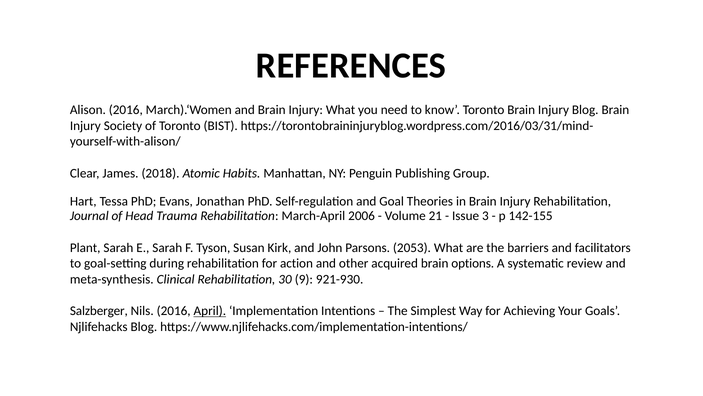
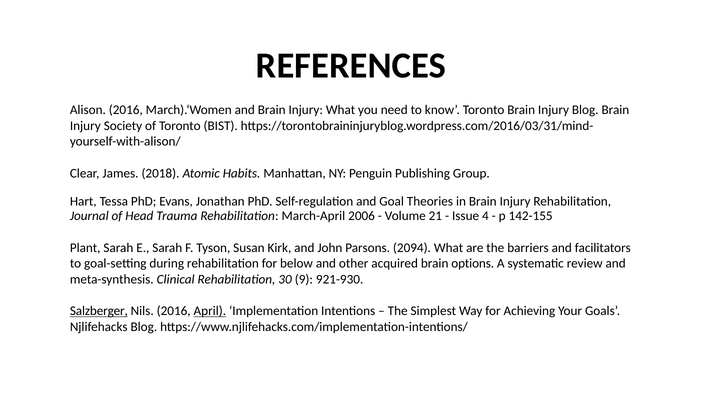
3: 3 -> 4
2053: 2053 -> 2094
action: action -> below
Salzberger underline: none -> present
